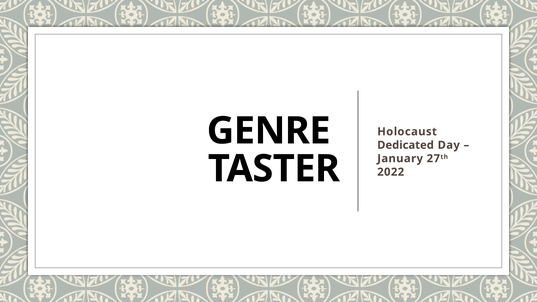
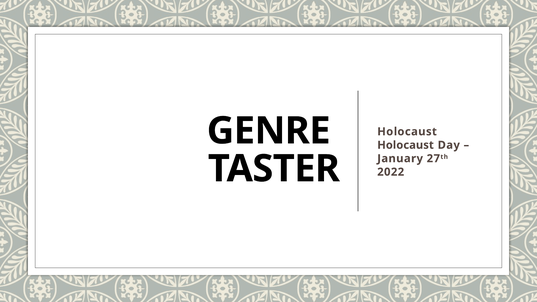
Dedicated at (406, 145): Dedicated -> Holocaust
